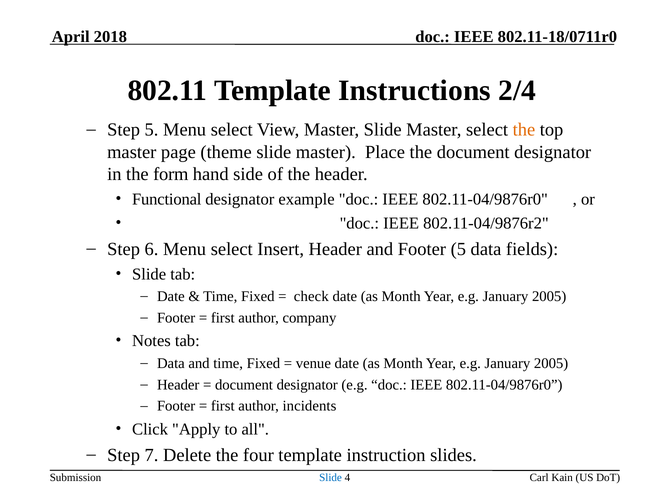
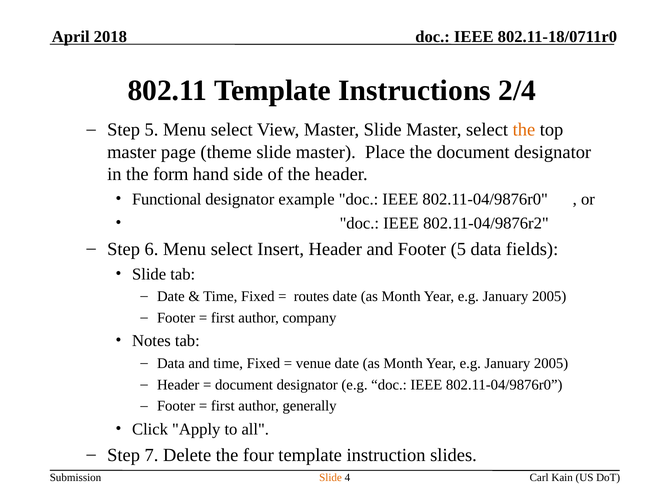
check: check -> routes
incidents: incidents -> generally
Slide at (331, 478) colour: blue -> orange
